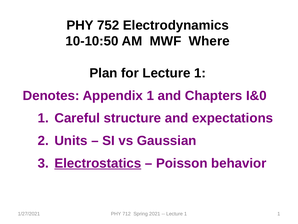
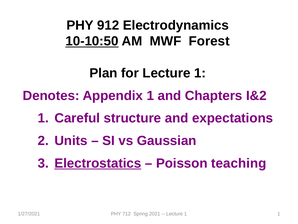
752: 752 -> 912
10-10:50 underline: none -> present
Where: Where -> Forest
I&0: I&0 -> I&2
behavior: behavior -> teaching
